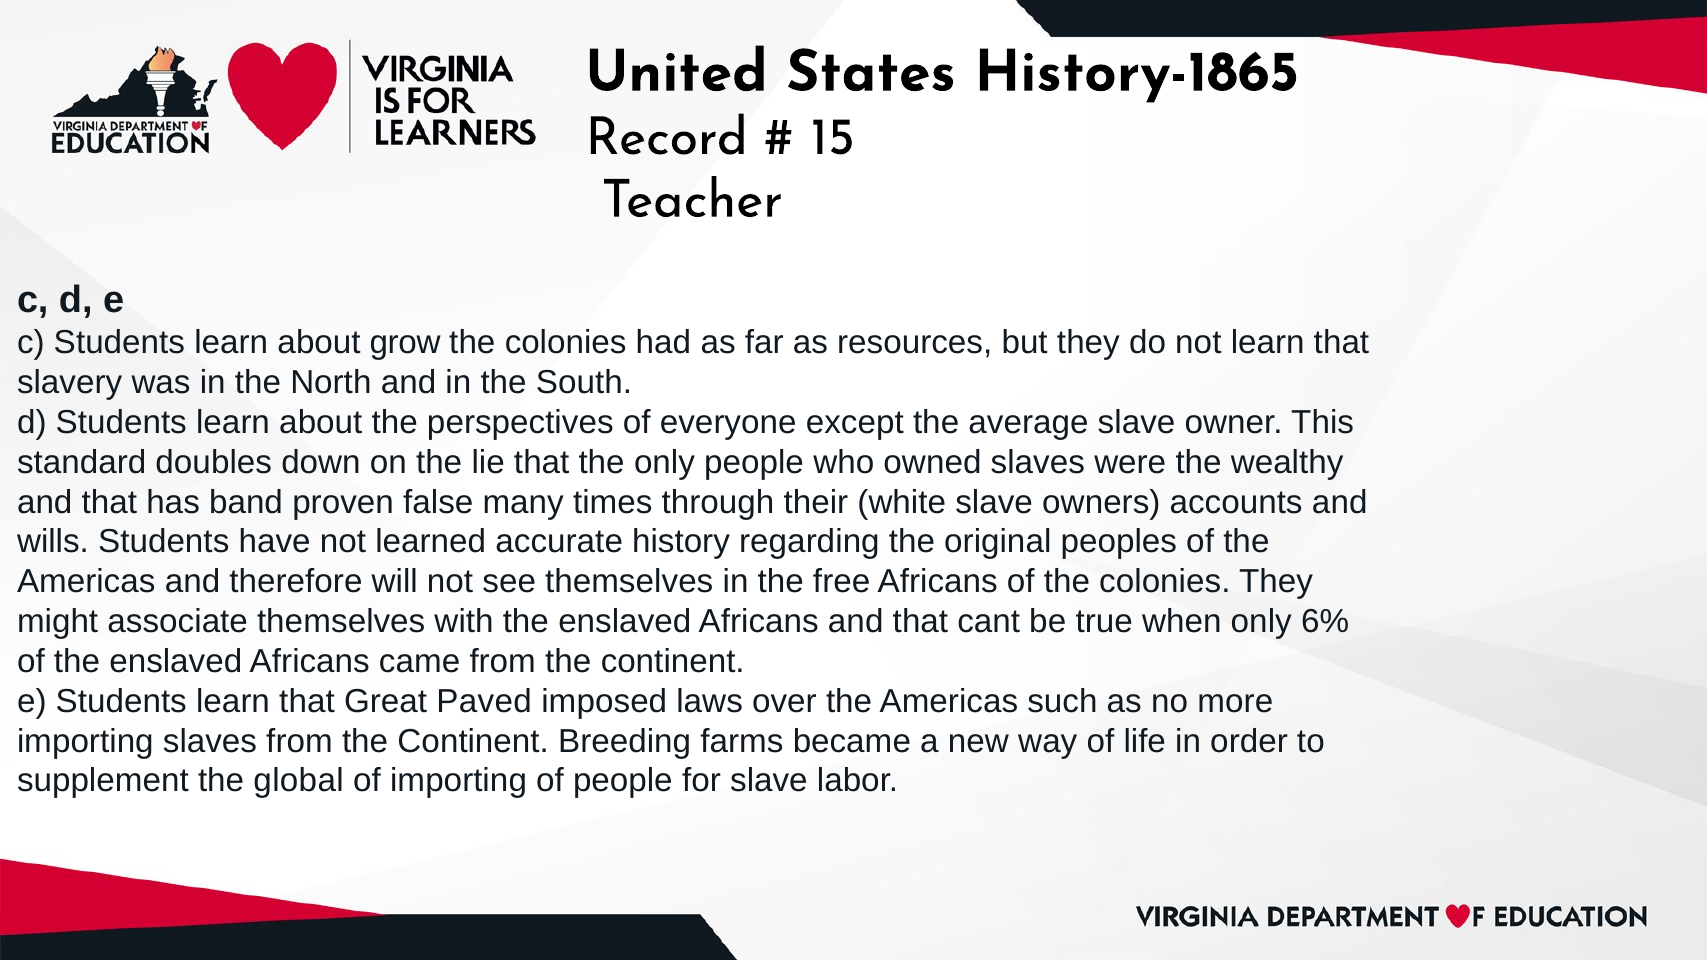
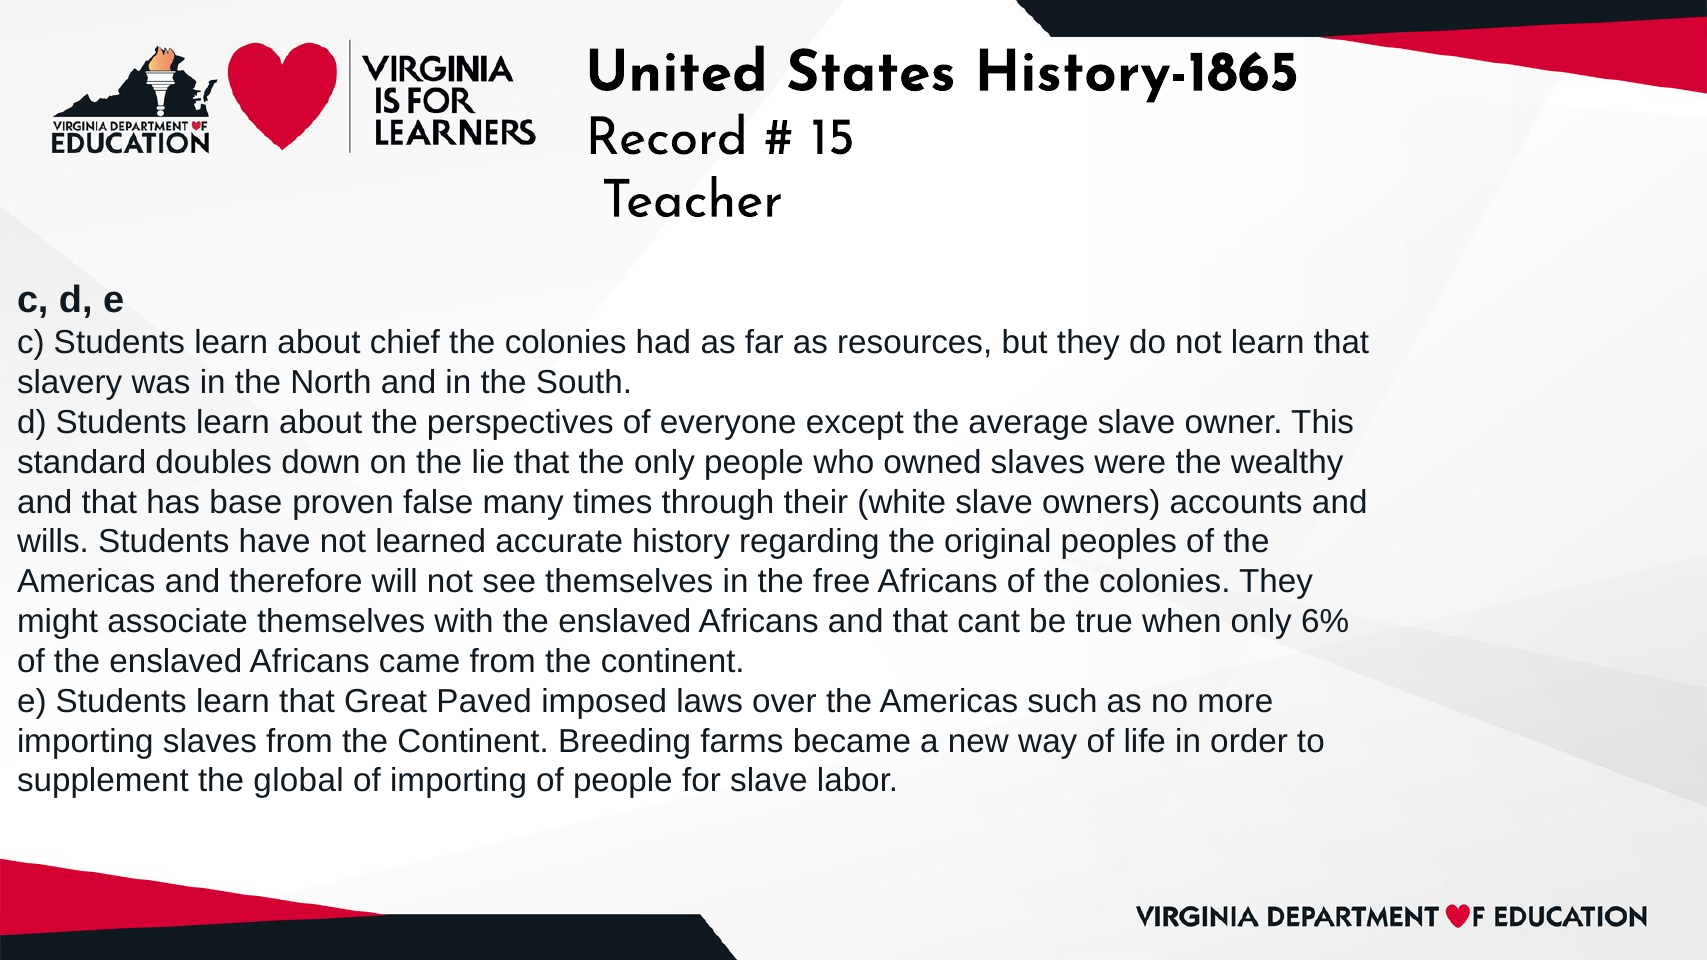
grow: grow -> chief
band: band -> base
